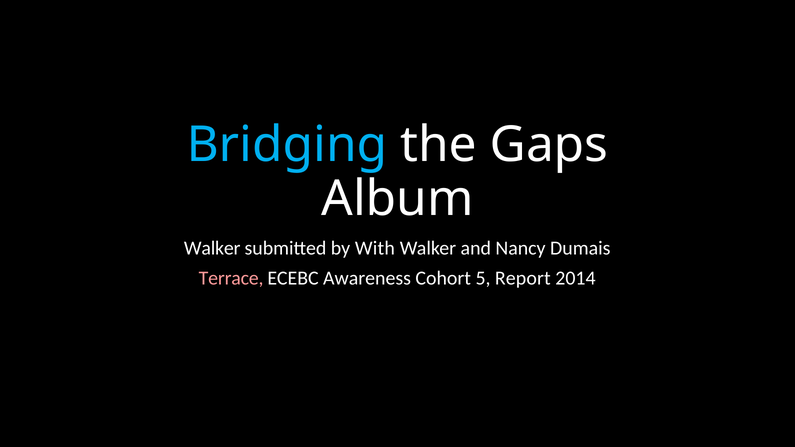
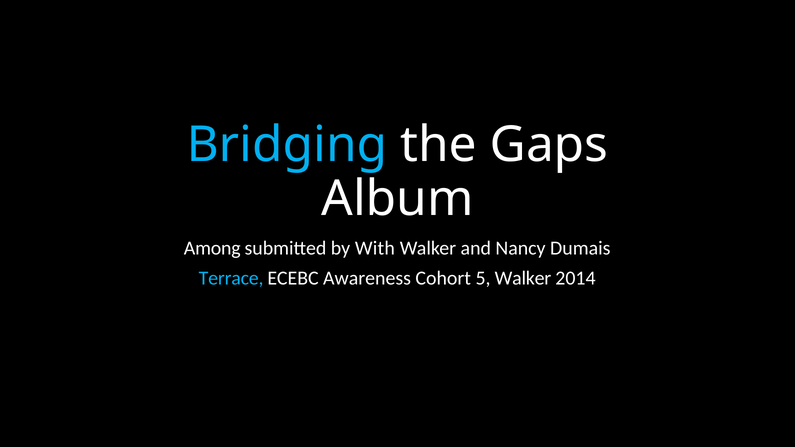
Walker at (212, 248): Walker -> Among
Terrace colour: pink -> light blue
5 Report: Report -> Walker
